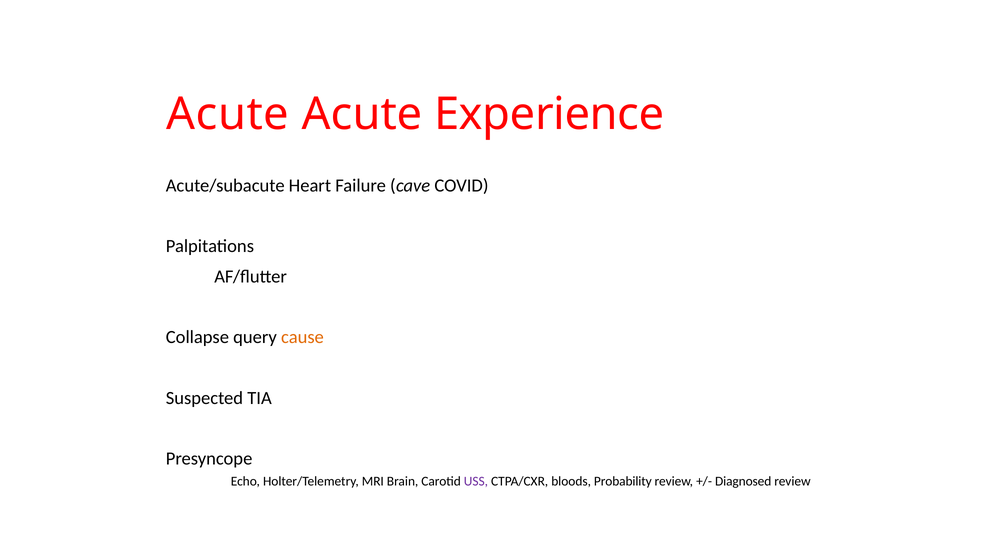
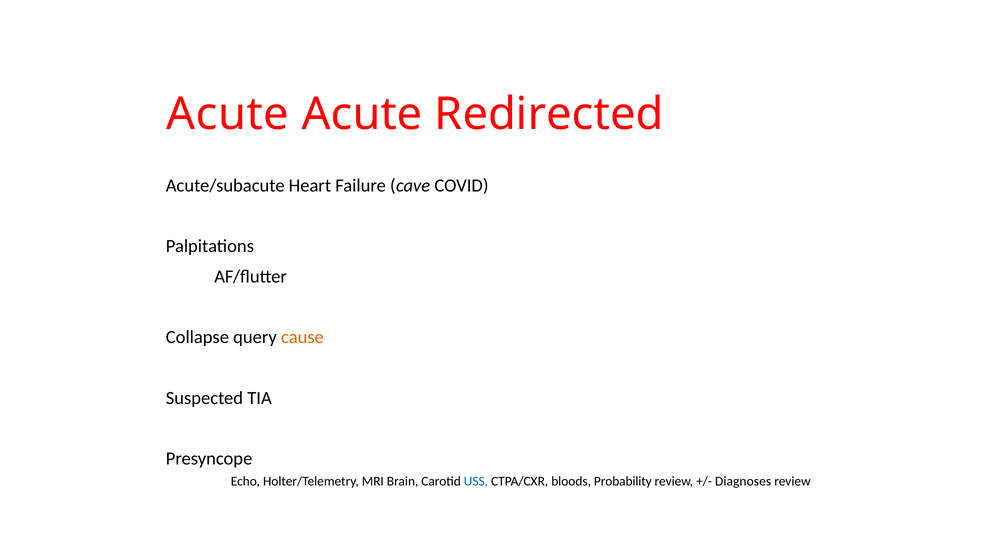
Experience: Experience -> Redirected
USS colour: purple -> blue
Diagnosed: Diagnosed -> Diagnoses
